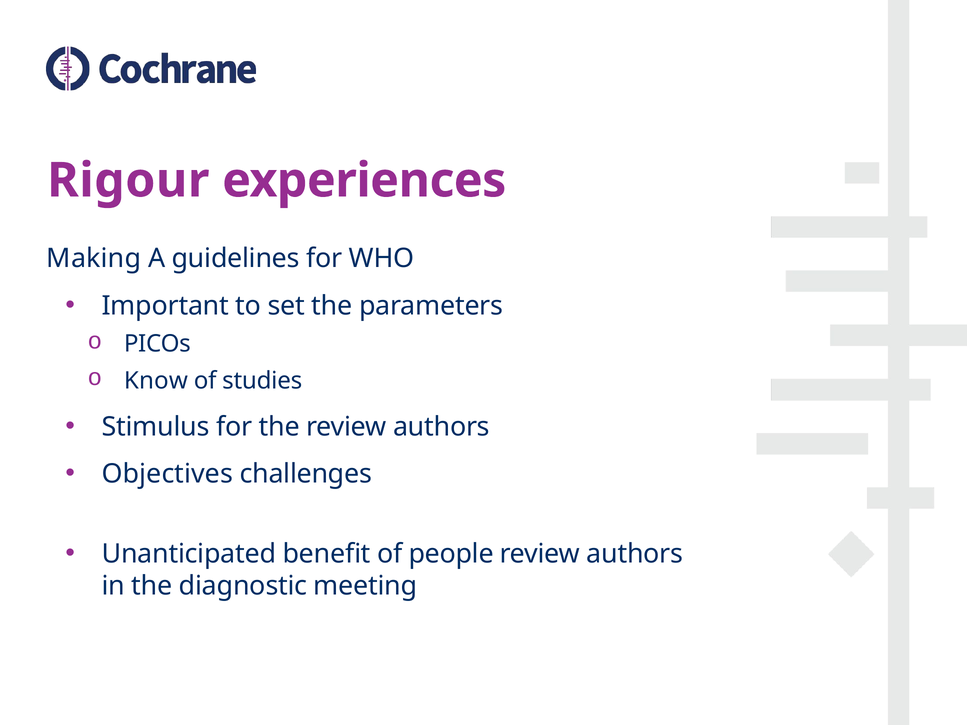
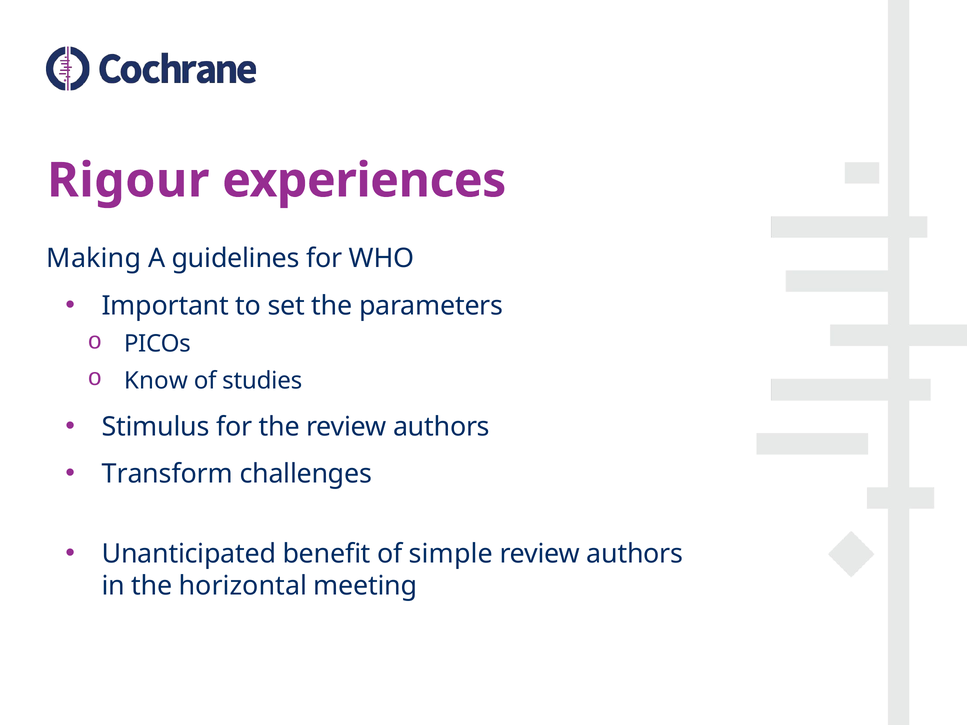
Objectives: Objectives -> Transform
people: people -> simple
diagnostic: diagnostic -> horizontal
